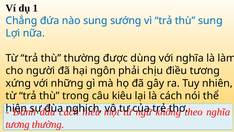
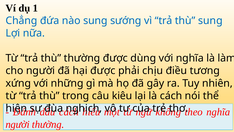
hại ngôn: ngôn -> được
tương at (18, 124): tương -> người
